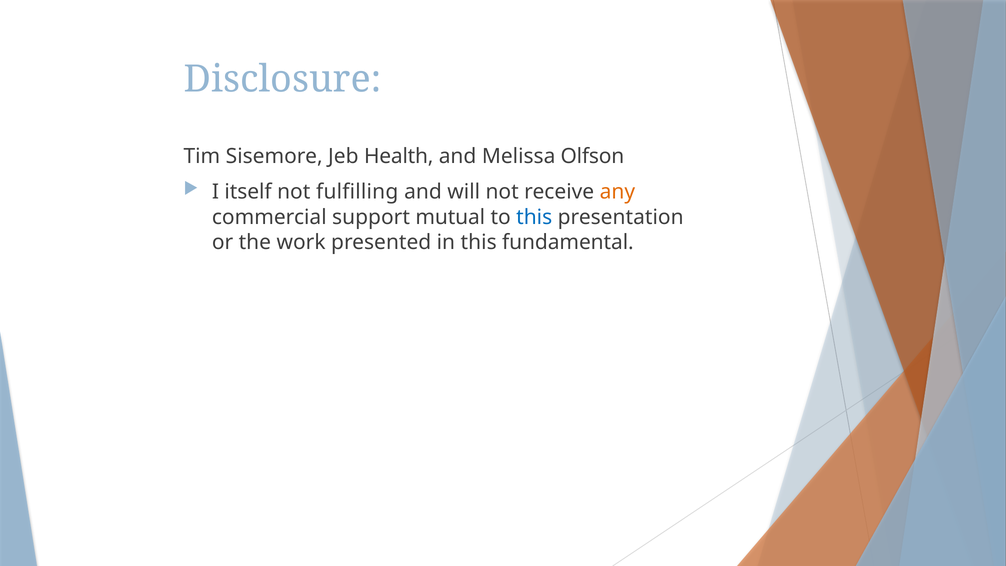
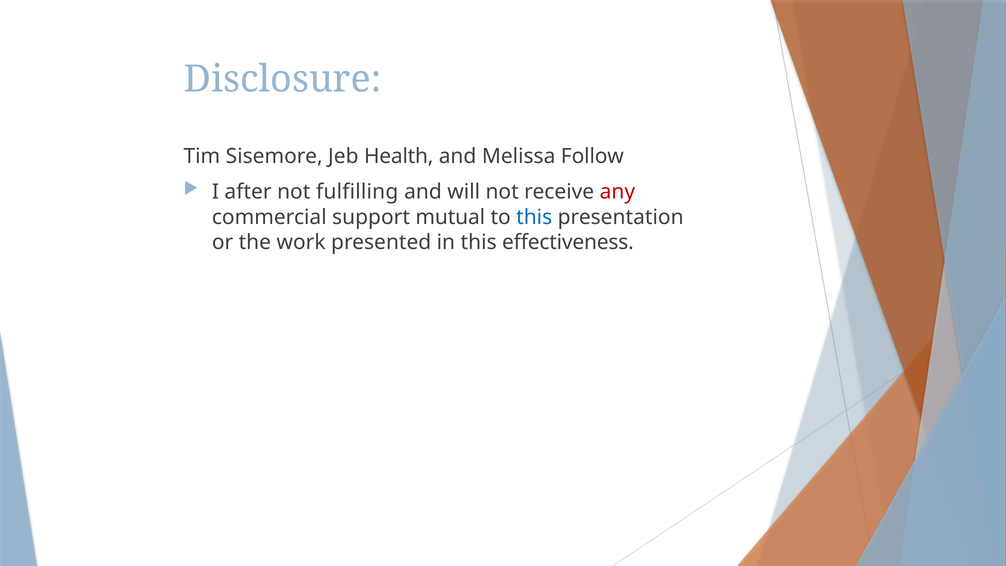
Olfson: Olfson -> Follow
itself: itself -> after
any colour: orange -> red
fundamental: fundamental -> effectiveness
